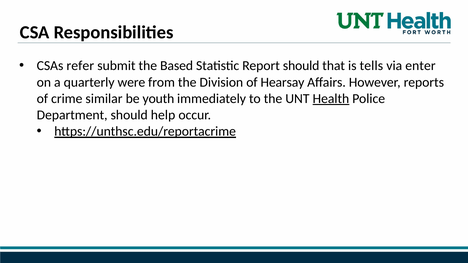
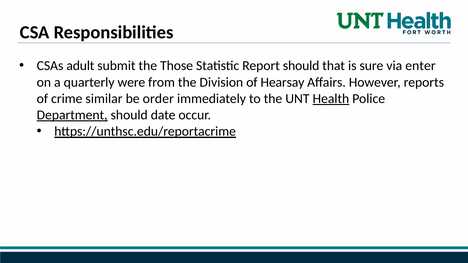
refer: refer -> adult
Based: Based -> Those
tells: tells -> sure
youth: youth -> order
Department underline: none -> present
help: help -> date
